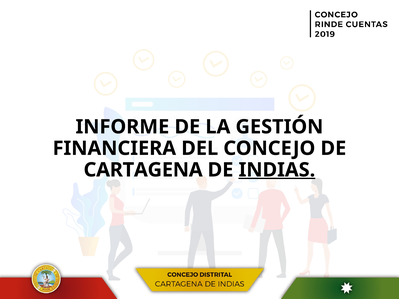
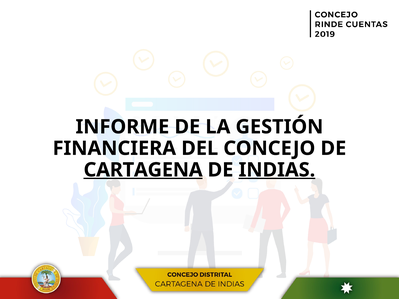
CARTAGENA underline: none -> present
